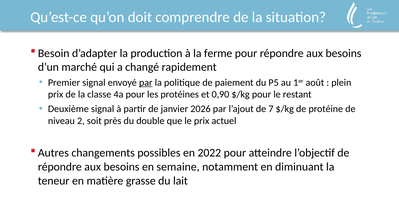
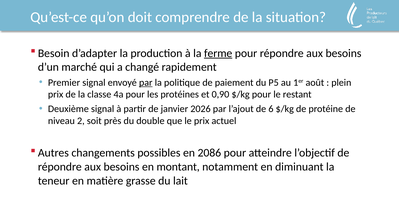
ferme underline: none -> present
7: 7 -> 6
2022: 2022 -> 2086
semaine: semaine -> montant
